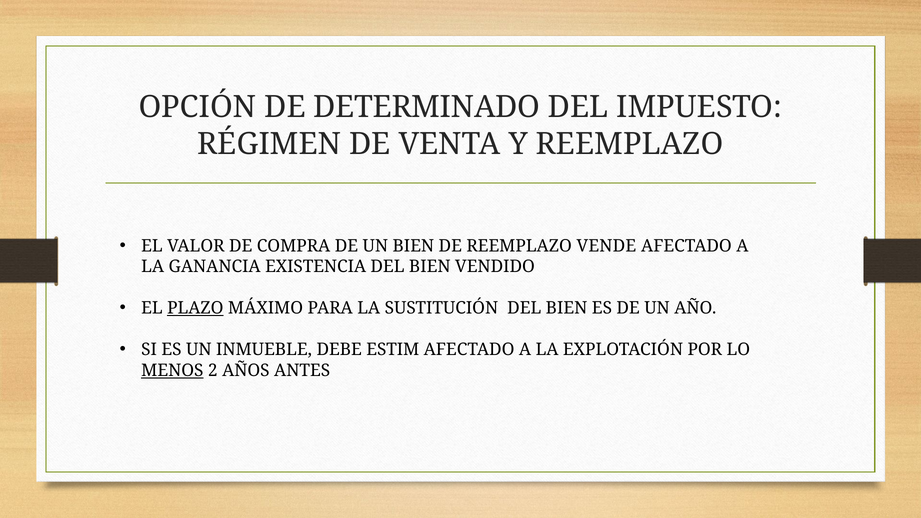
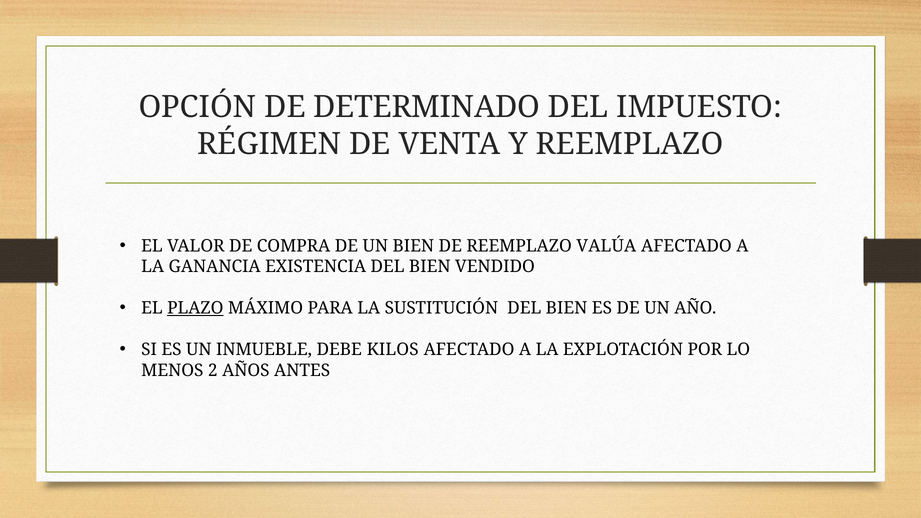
VENDE: VENDE -> VALÚA
ESTIM: ESTIM -> KILOS
MENOS underline: present -> none
